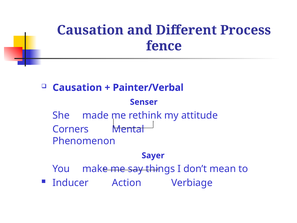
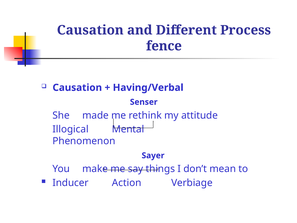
Painter/Verbal: Painter/Verbal -> Having/Verbal
Corners: Corners -> Illogical
